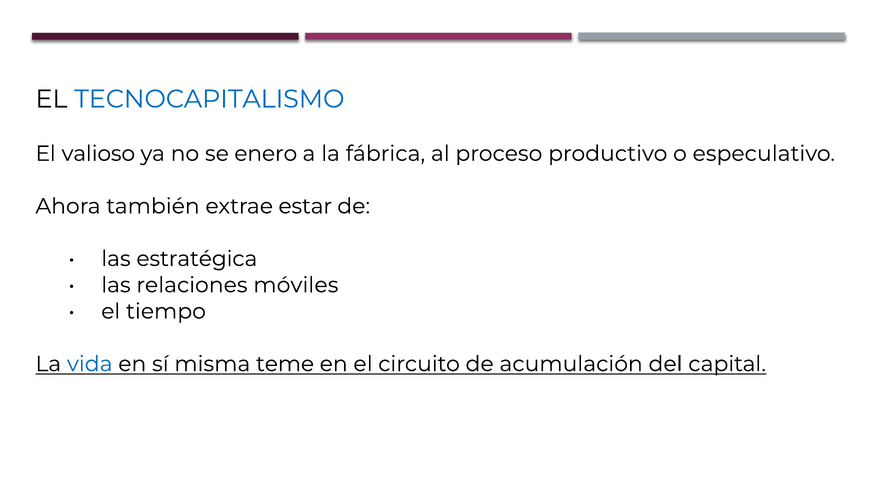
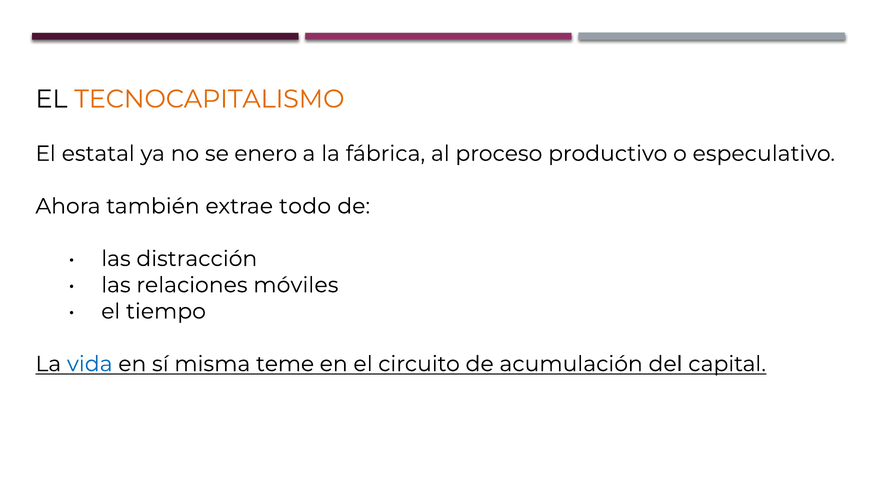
TECNOCAPITALISMO colour: blue -> orange
valioso: valioso -> estatal
estar: estar -> todo
estratégica: estratégica -> distracción
